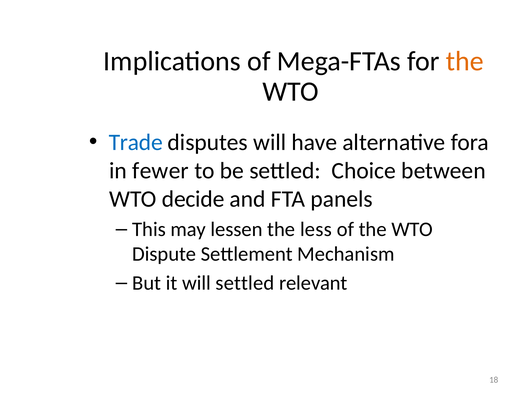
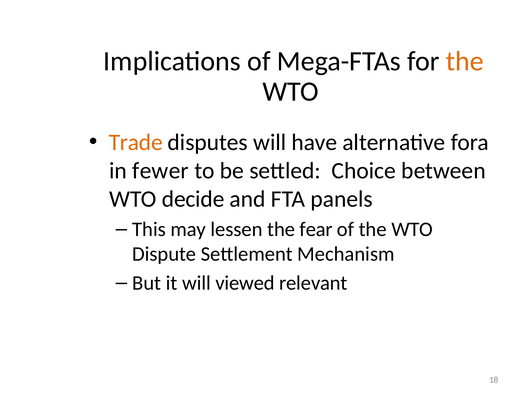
Trade colour: blue -> orange
less: less -> fear
will settled: settled -> viewed
